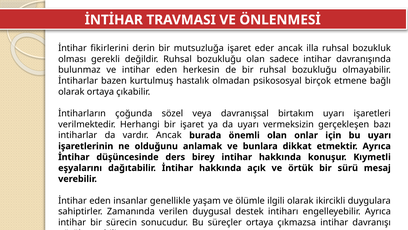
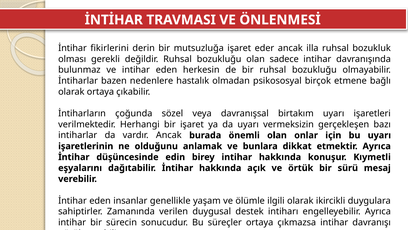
kurtulmuş: kurtulmuş -> nedenlere
ders: ders -> edin
